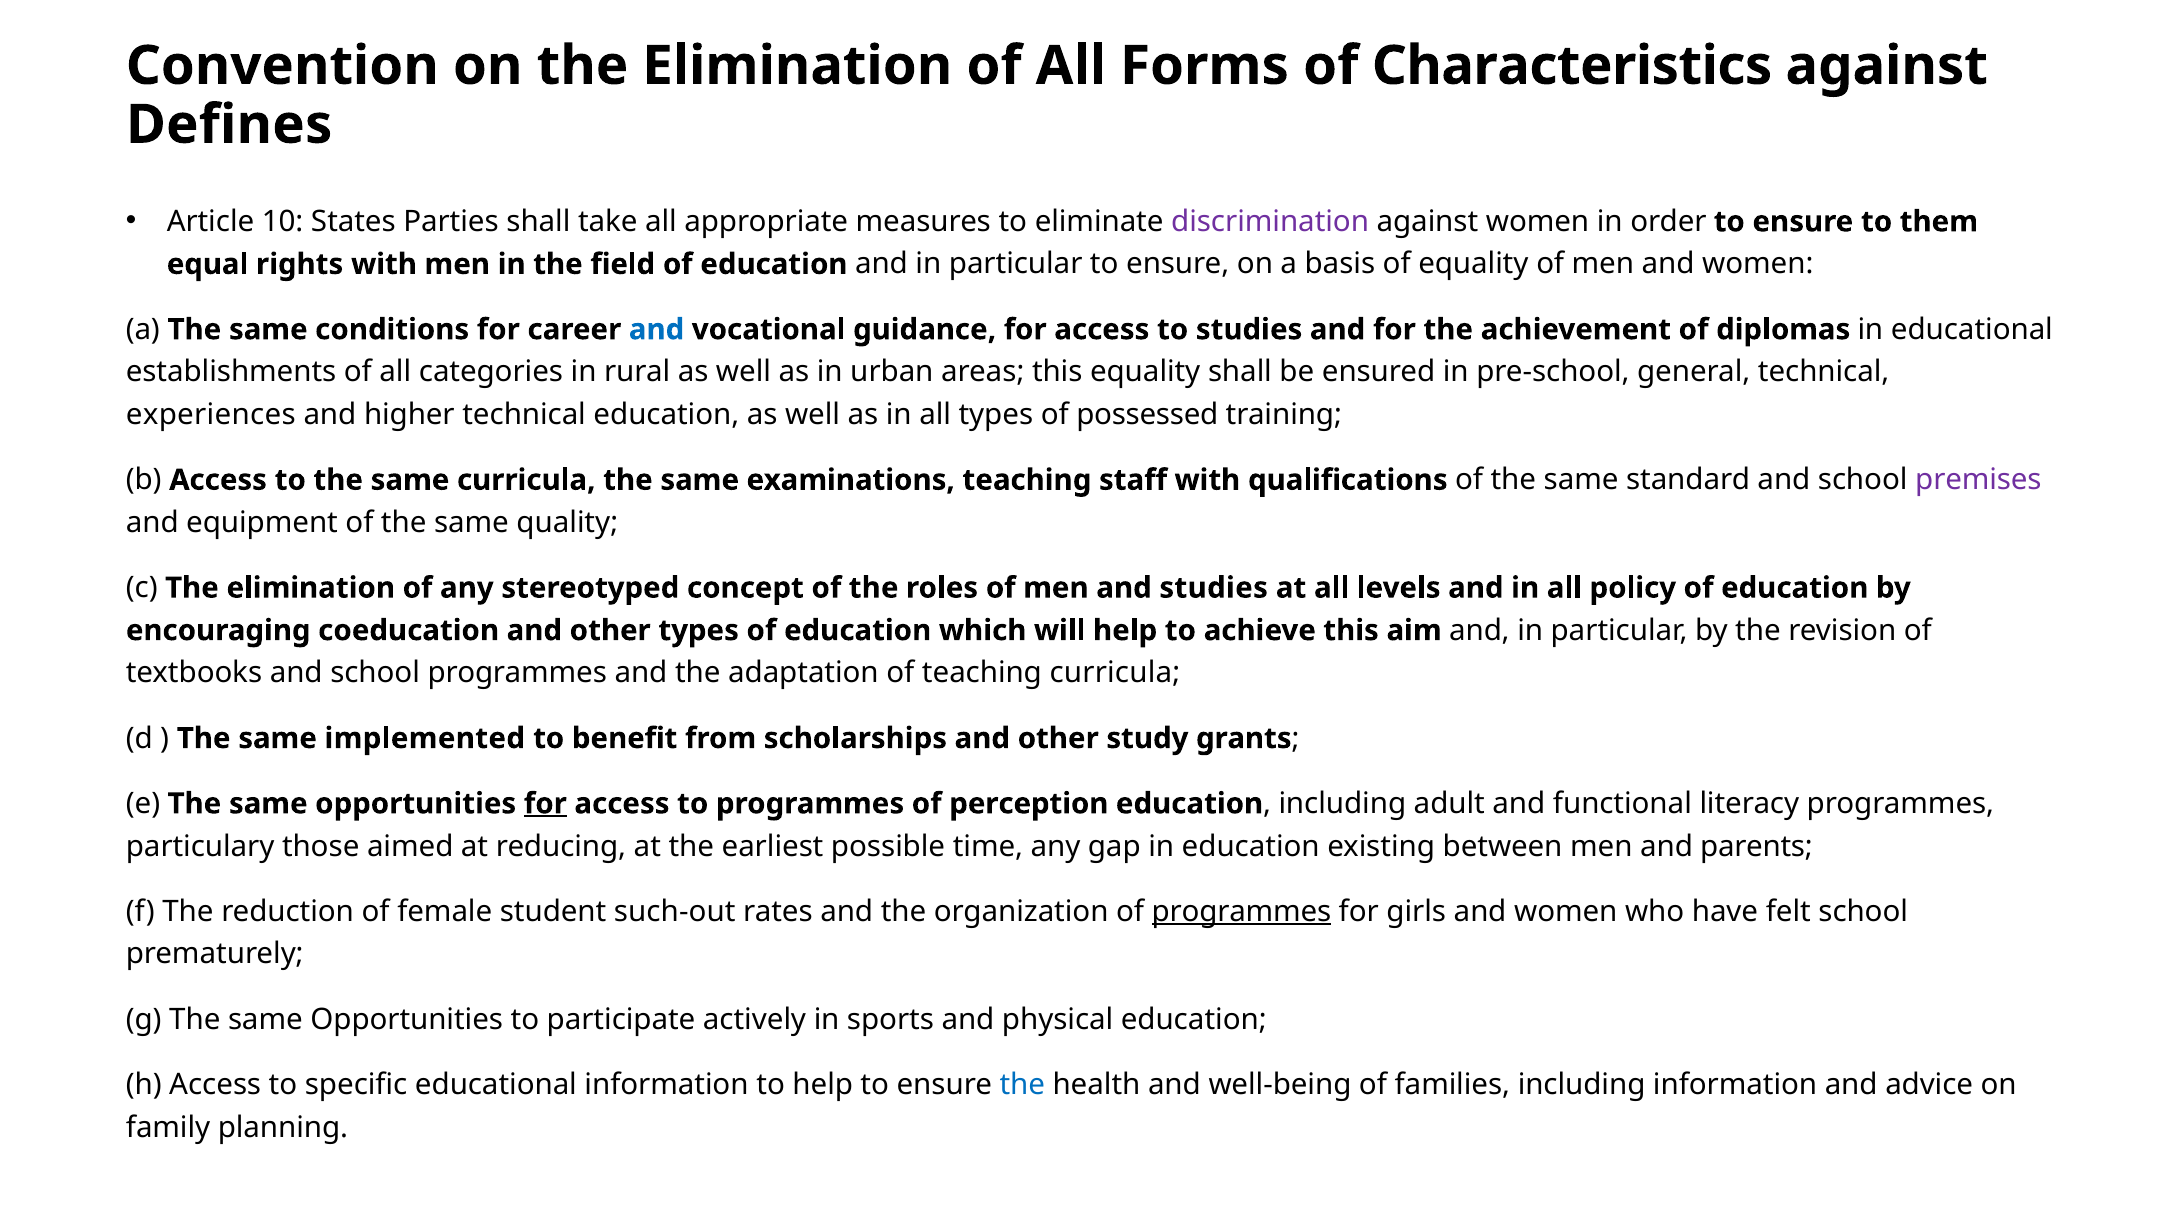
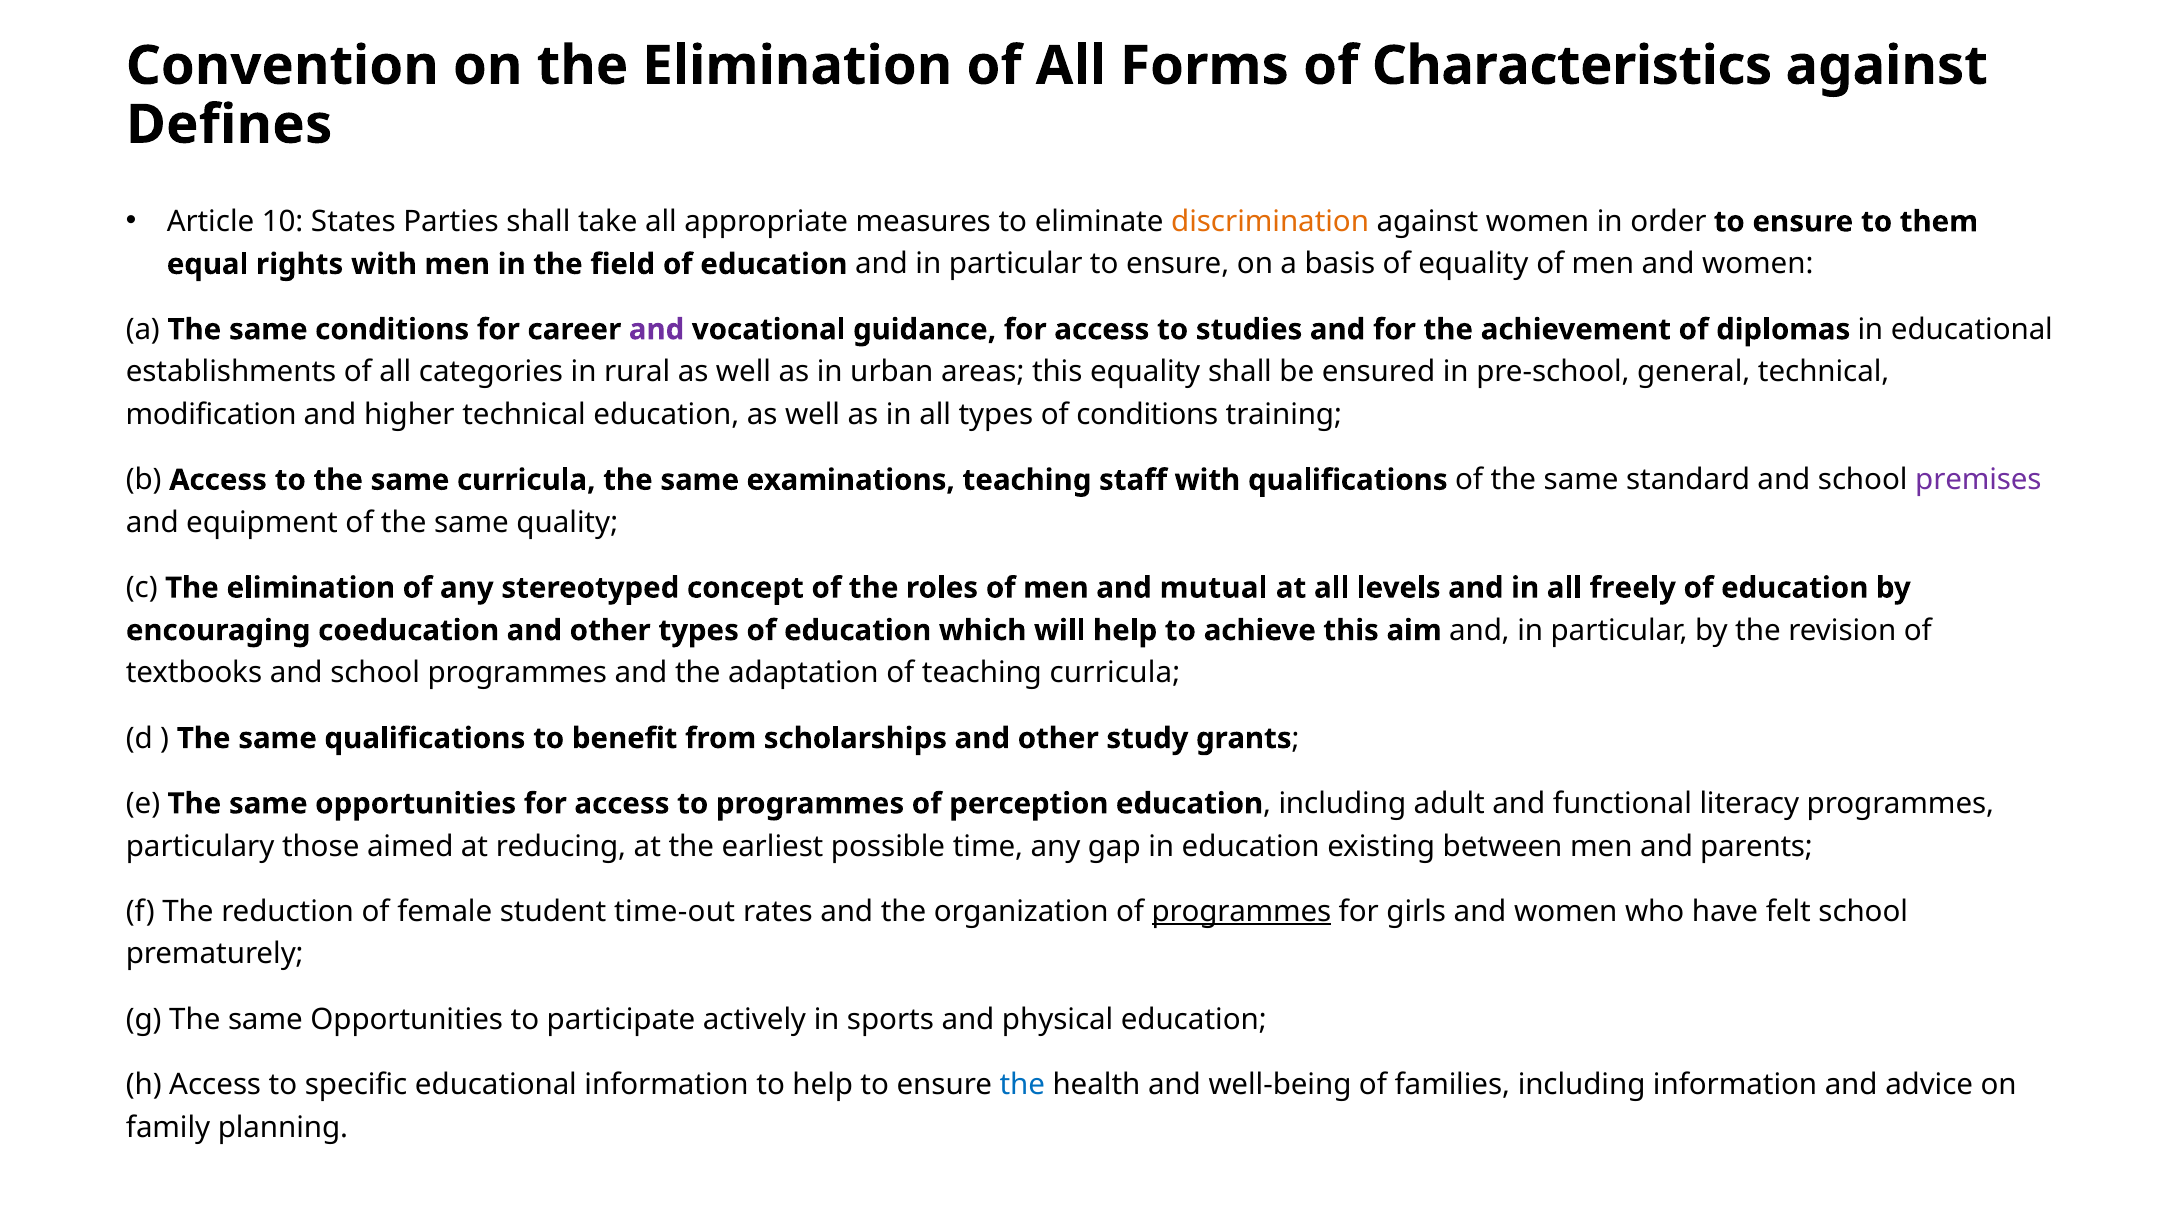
discrimination colour: purple -> orange
and at (657, 329) colour: blue -> purple
experiences: experiences -> modification
of possessed: possessed -> conditions
and studies: studies -> mutual
policy: policy -> freely
same implemented: implemented -> qualifications
for at (545, 803) underline: present -> none
such-out: such-out -> time-out
